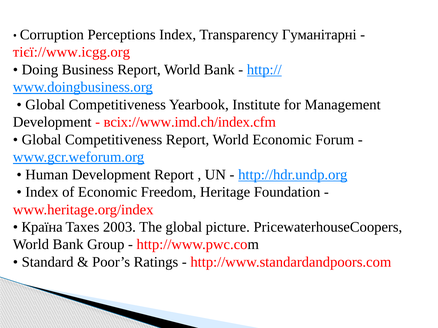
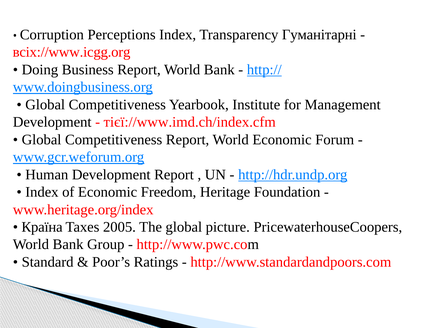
тієї://www.icgg.org: тієї://www.icgg.org -> всіх://www.icgg.org
всіх://www.imd.ch/index.cfm: всіх://www.imd.ch/index.cfm -> тієї://www.imd.ch/index.cfm
2003: 2003 -> 2005
